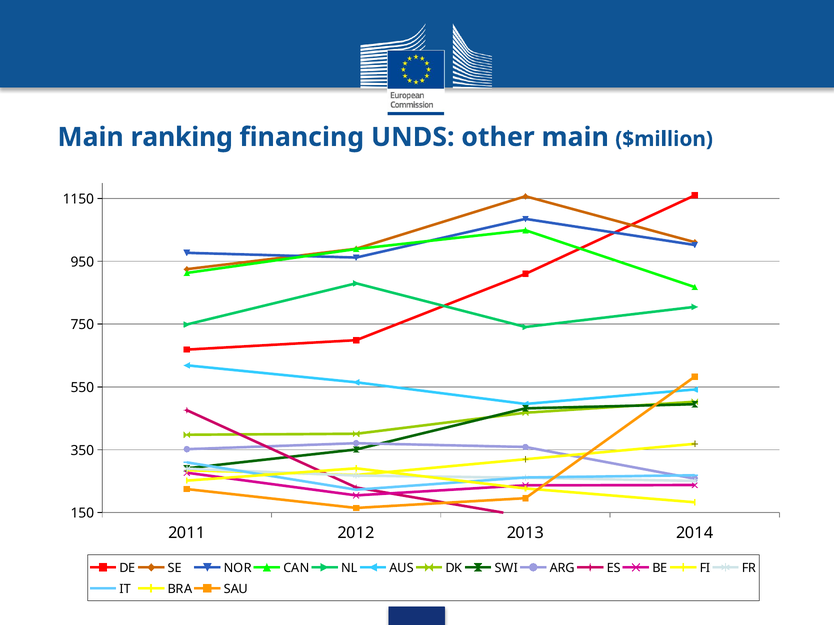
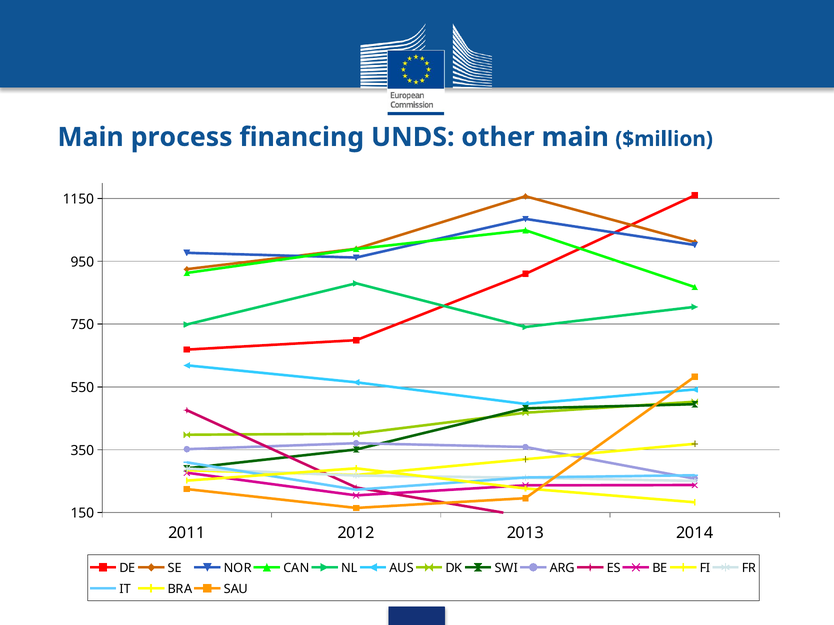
ranking: ranking -> process
